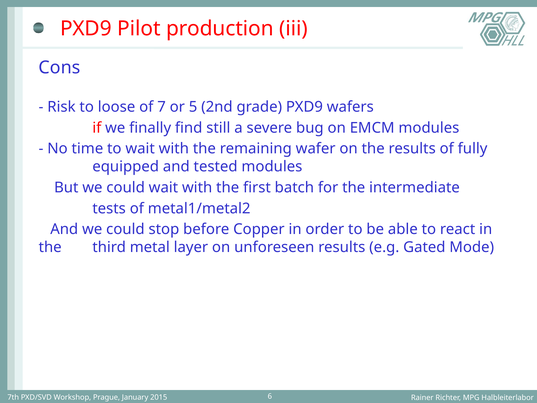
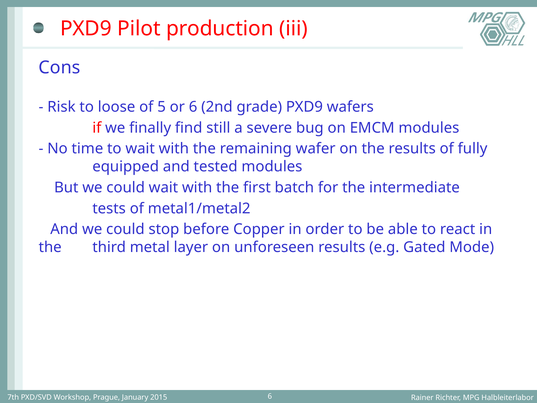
7: 7 -> 5
or 5: 5 -> 6
